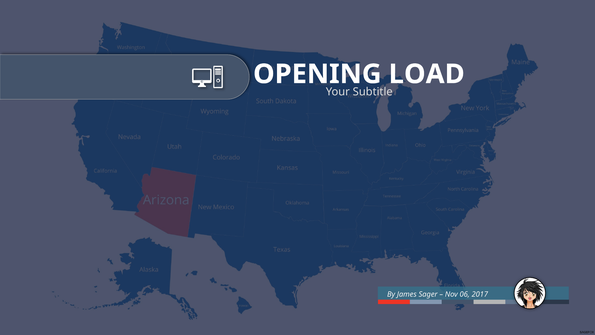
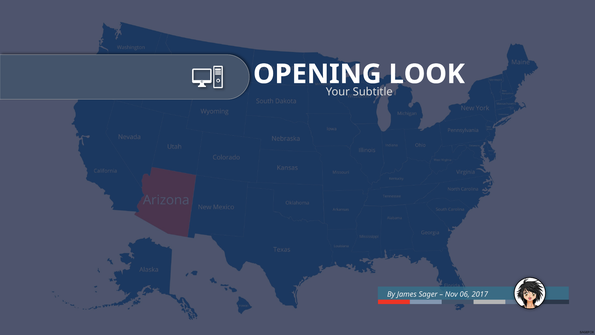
LOAD: LOAD -> LOOK
